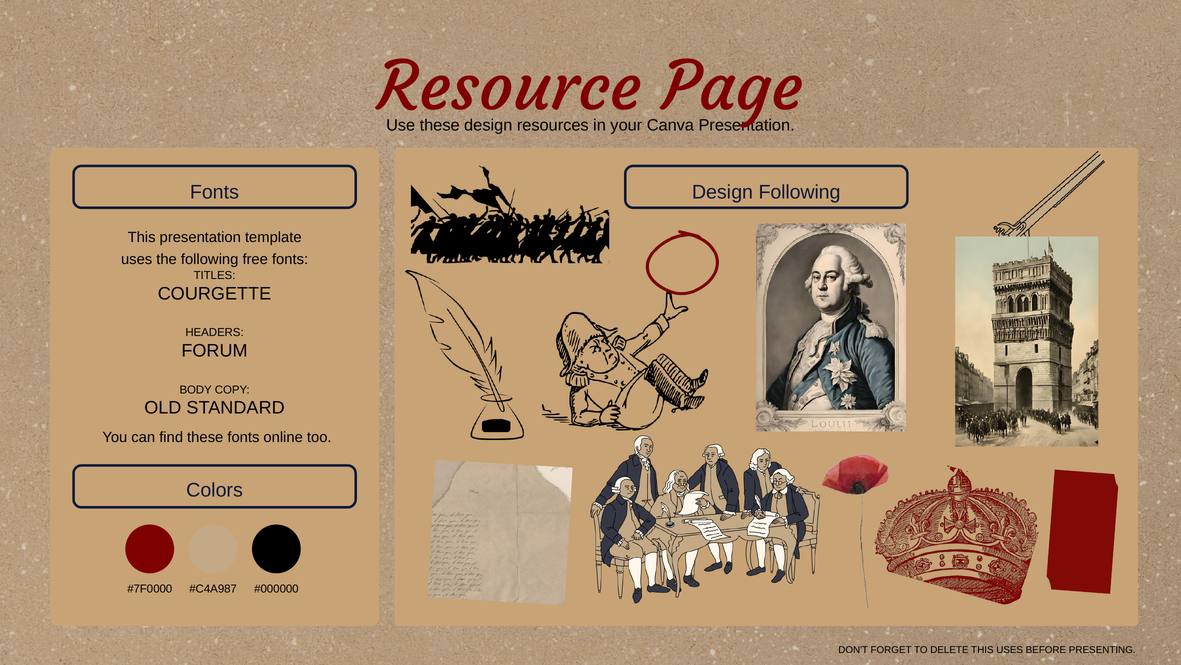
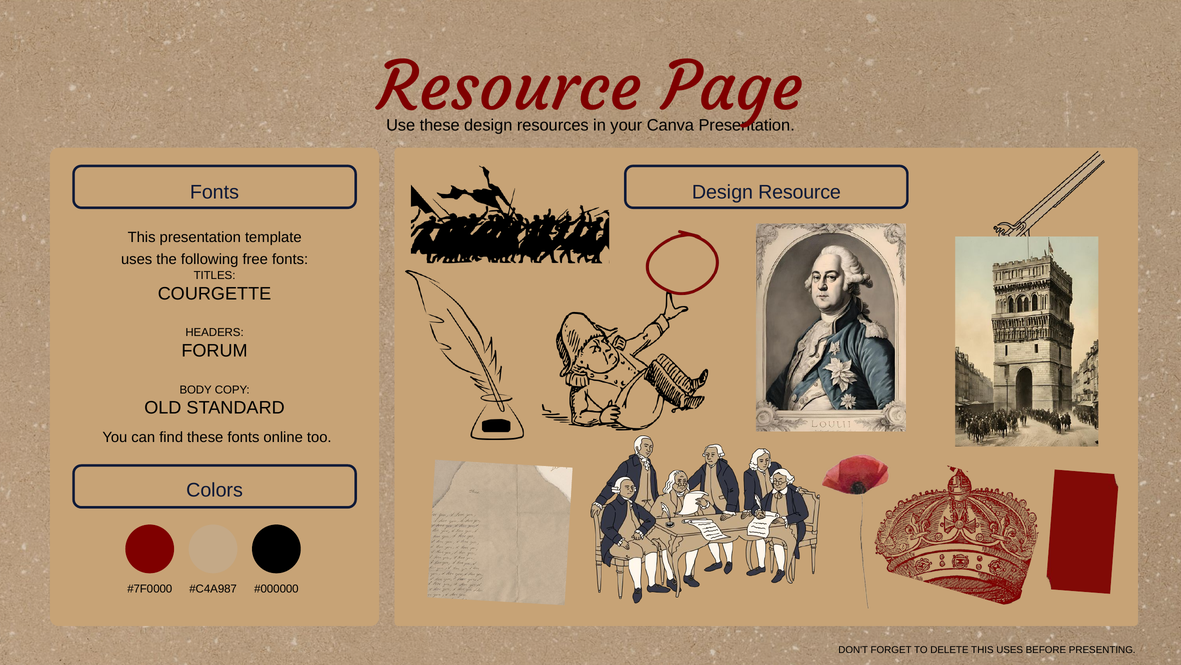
Design Following: Following -> Resource
